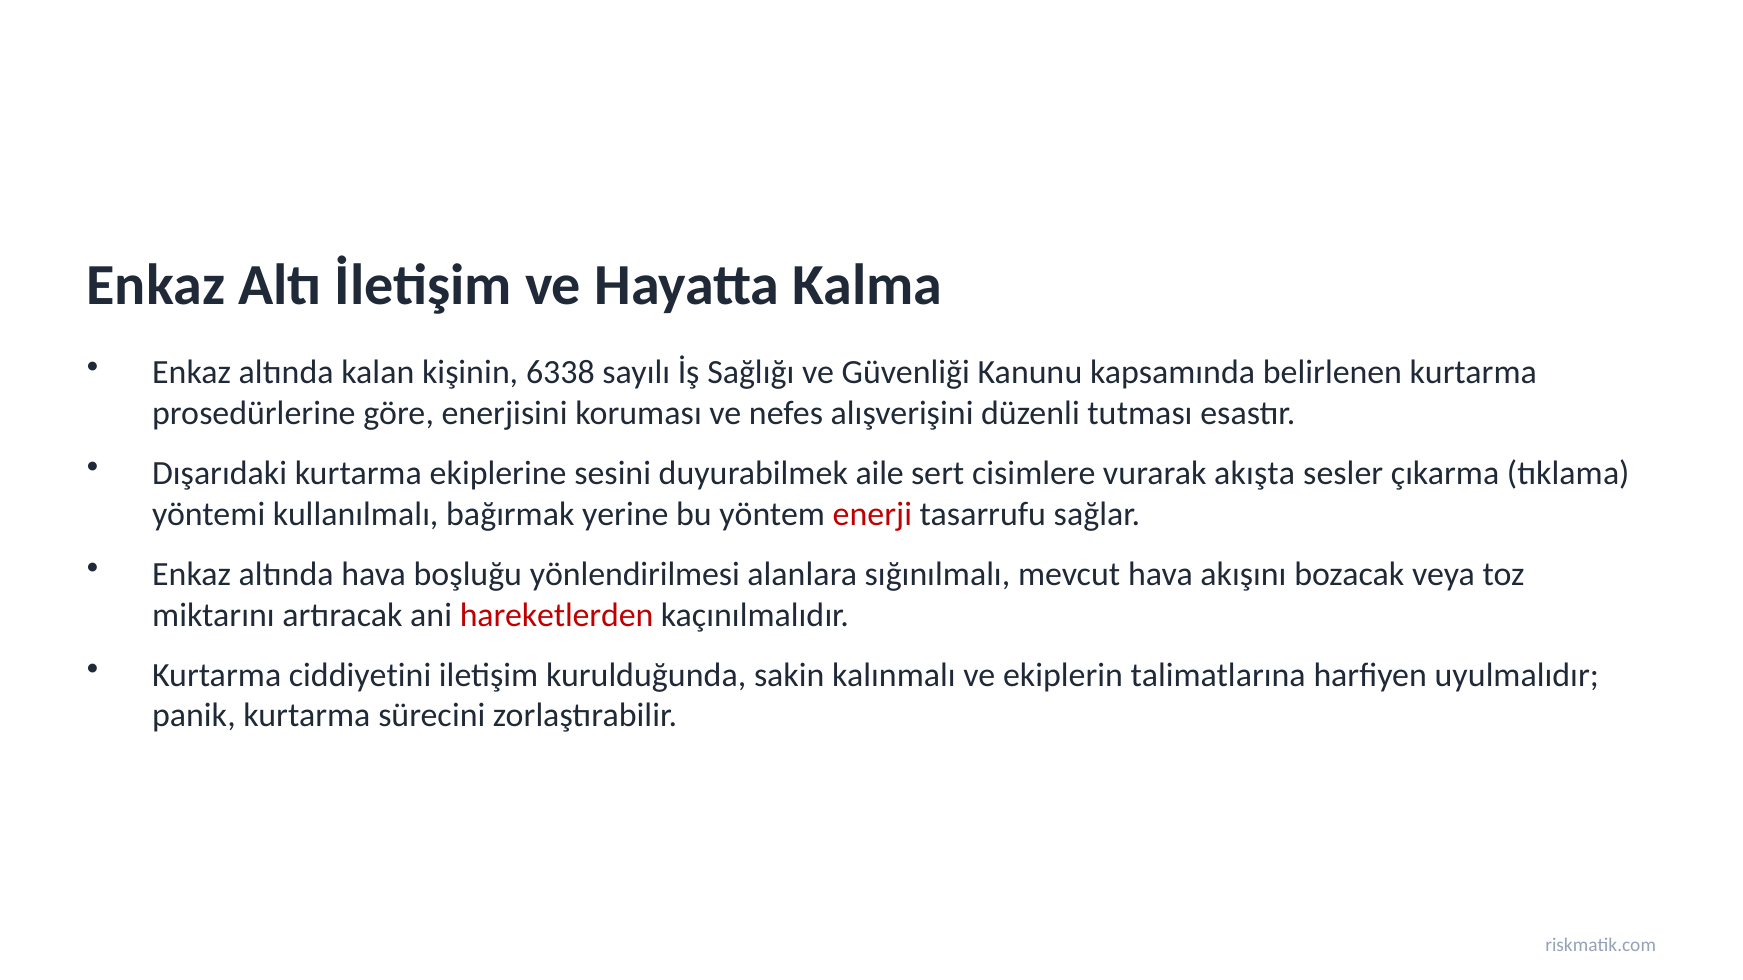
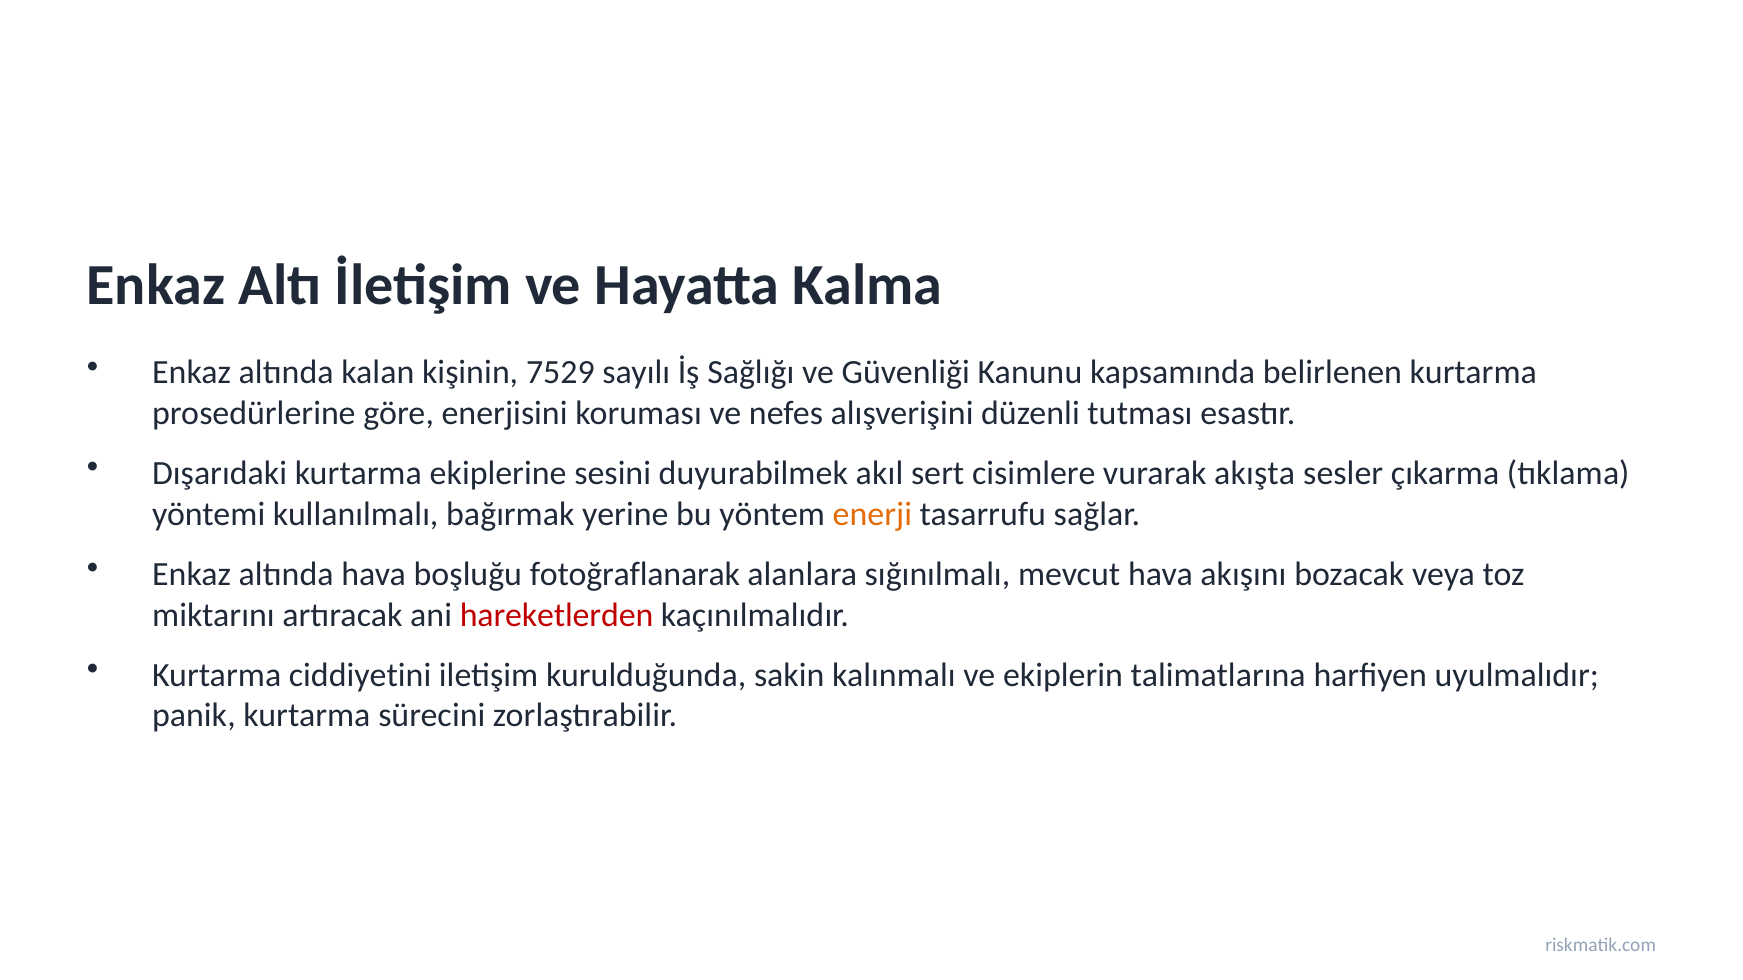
6338: 6338 -> 7529
aile: aile -> akıl
enerji colour: red -> orange
yönlendirilmesi: yönlendirilmesi -> fotoğraflanarak
